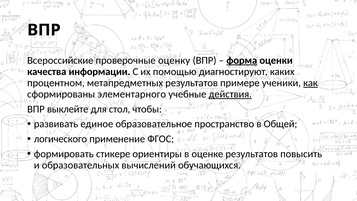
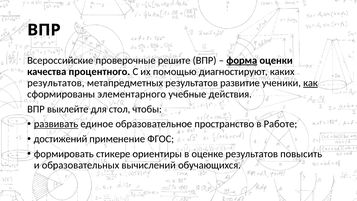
оценку: оценку -> решите
информации: информации -> процентного
процентном at (56, 83): процентном -> результатов
примере: примере -> развитие
действия underline: present -> none
развивать underline: none -> present
Общей: Общей -> Работе
логического: логического -> достижений
